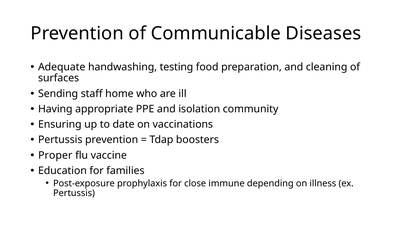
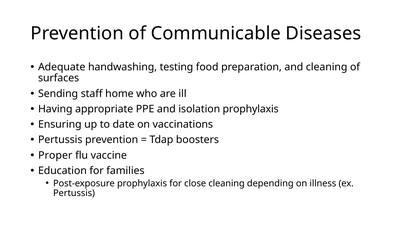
isolation community: community -> prophylaxis
close immune: immune -> cleaning
